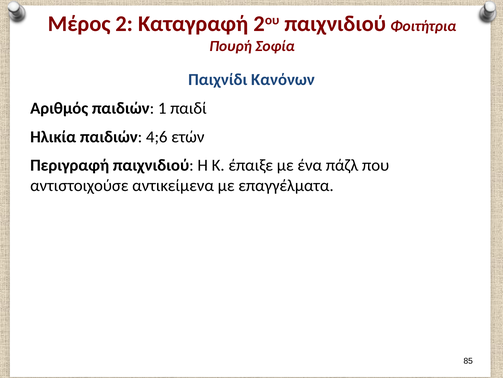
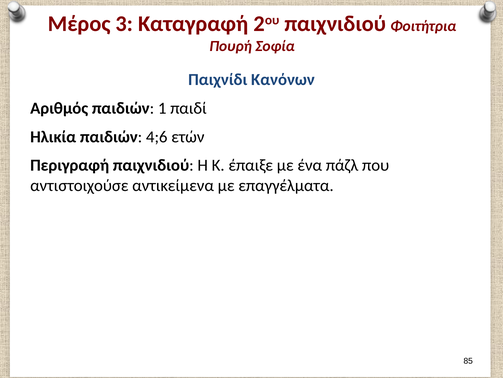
2: 2 -> 3
